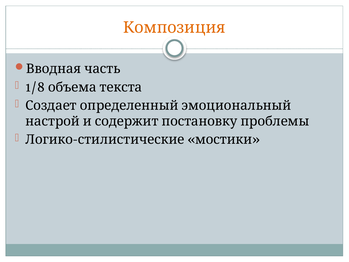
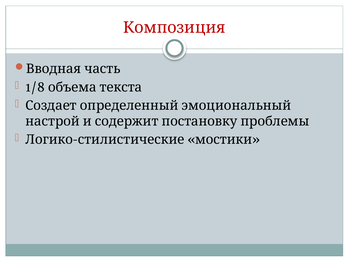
Композиция colour: orange -> red
